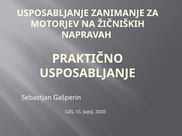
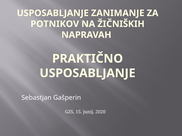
MOTORJEV: MOTORJEV -> POTNIKOV
